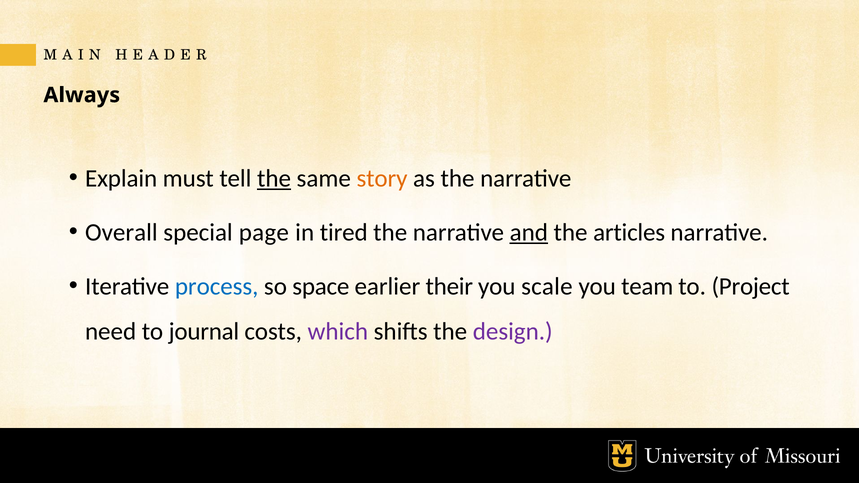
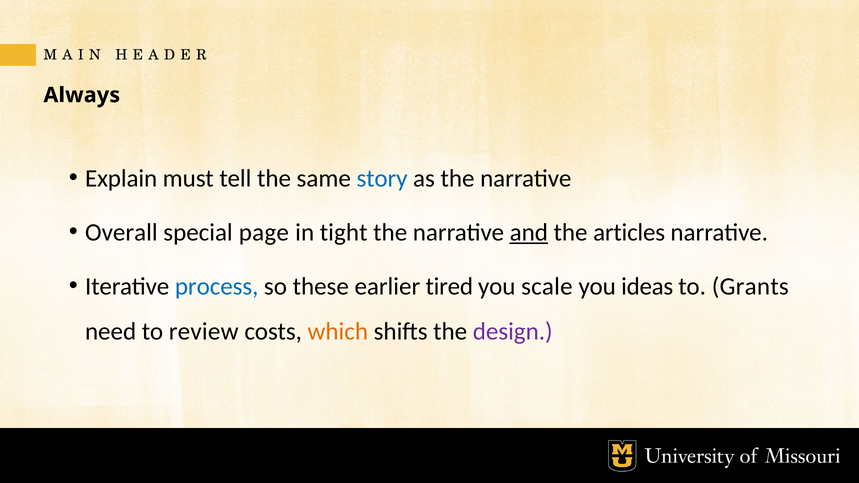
the at (274, 179) underline: present -> none
story colour: orange -> blue
tired: tired -> tight
space: space -> these
their: their -> tired
team: team -> ideas
Project: Project -> Grants
journal: journal -> review
which colour: purple -> orange
